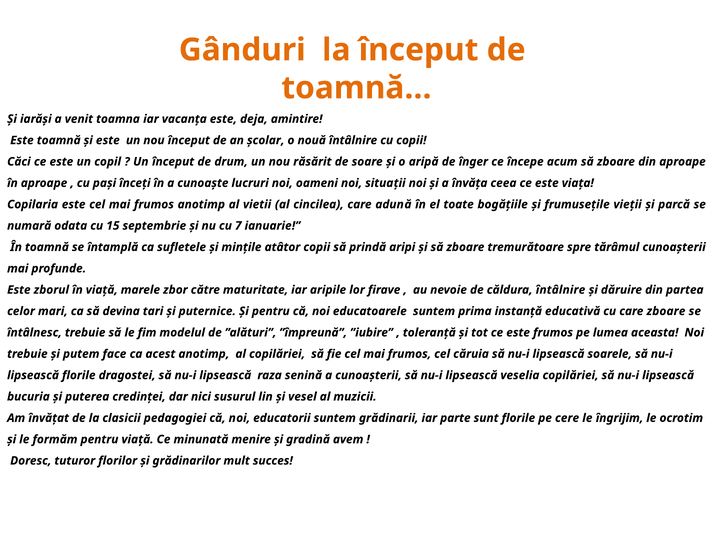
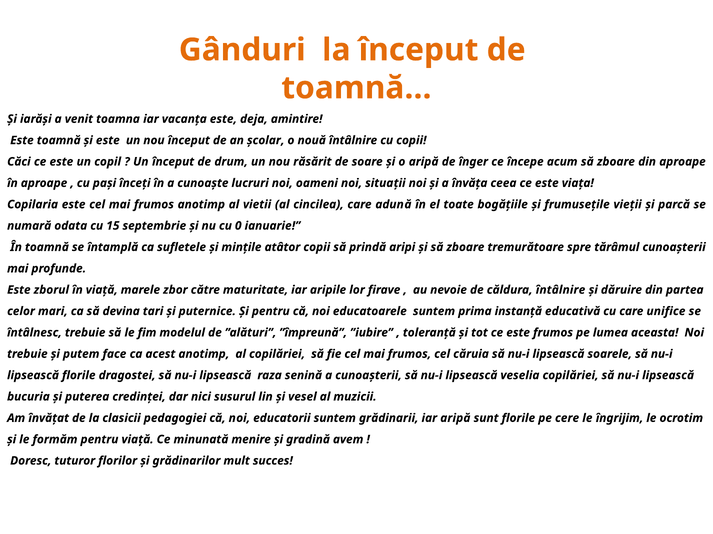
7: 7 -> 0
care zboare: zboare -> unifice
iar parte: parte -> aripă
